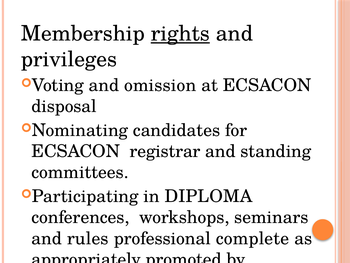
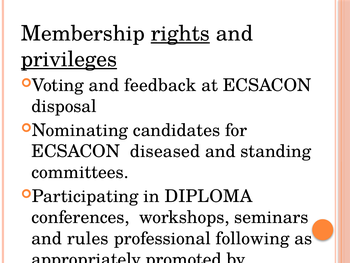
privileges underline: none -> present
omission: omission -> feedback
registrar: registrar -> diseased
complete: complete -> following
